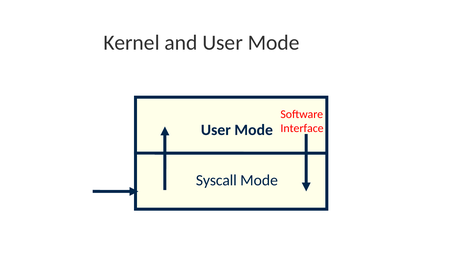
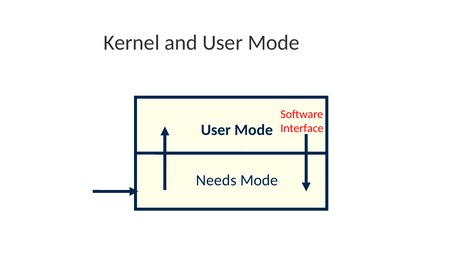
Syscall: Syscall -> Needs
